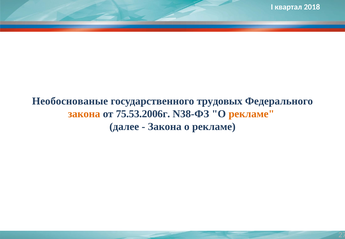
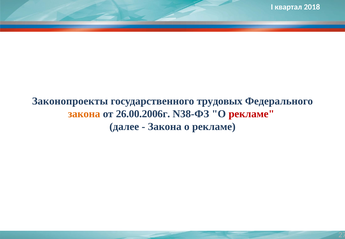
Необоснованые: Необоснованые -> Законопроекты
75.53.2006г: 75.53.2006г -> 26.00.2006г
рекламе at (251, 114) colour: orange -> red
